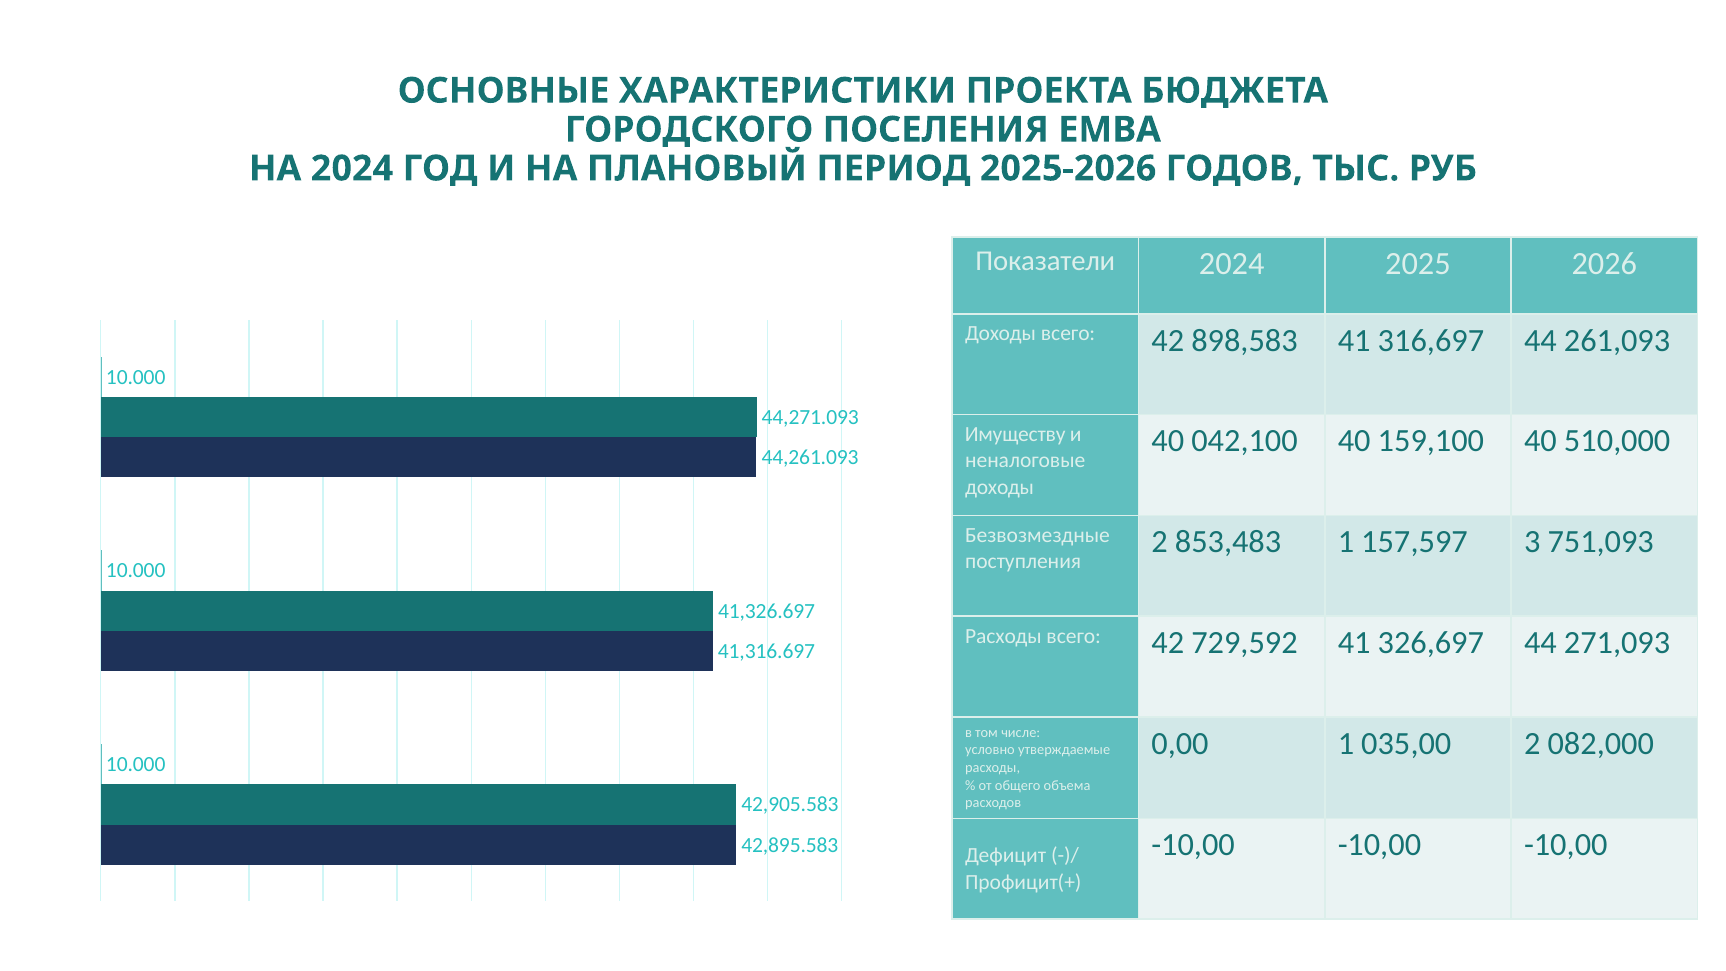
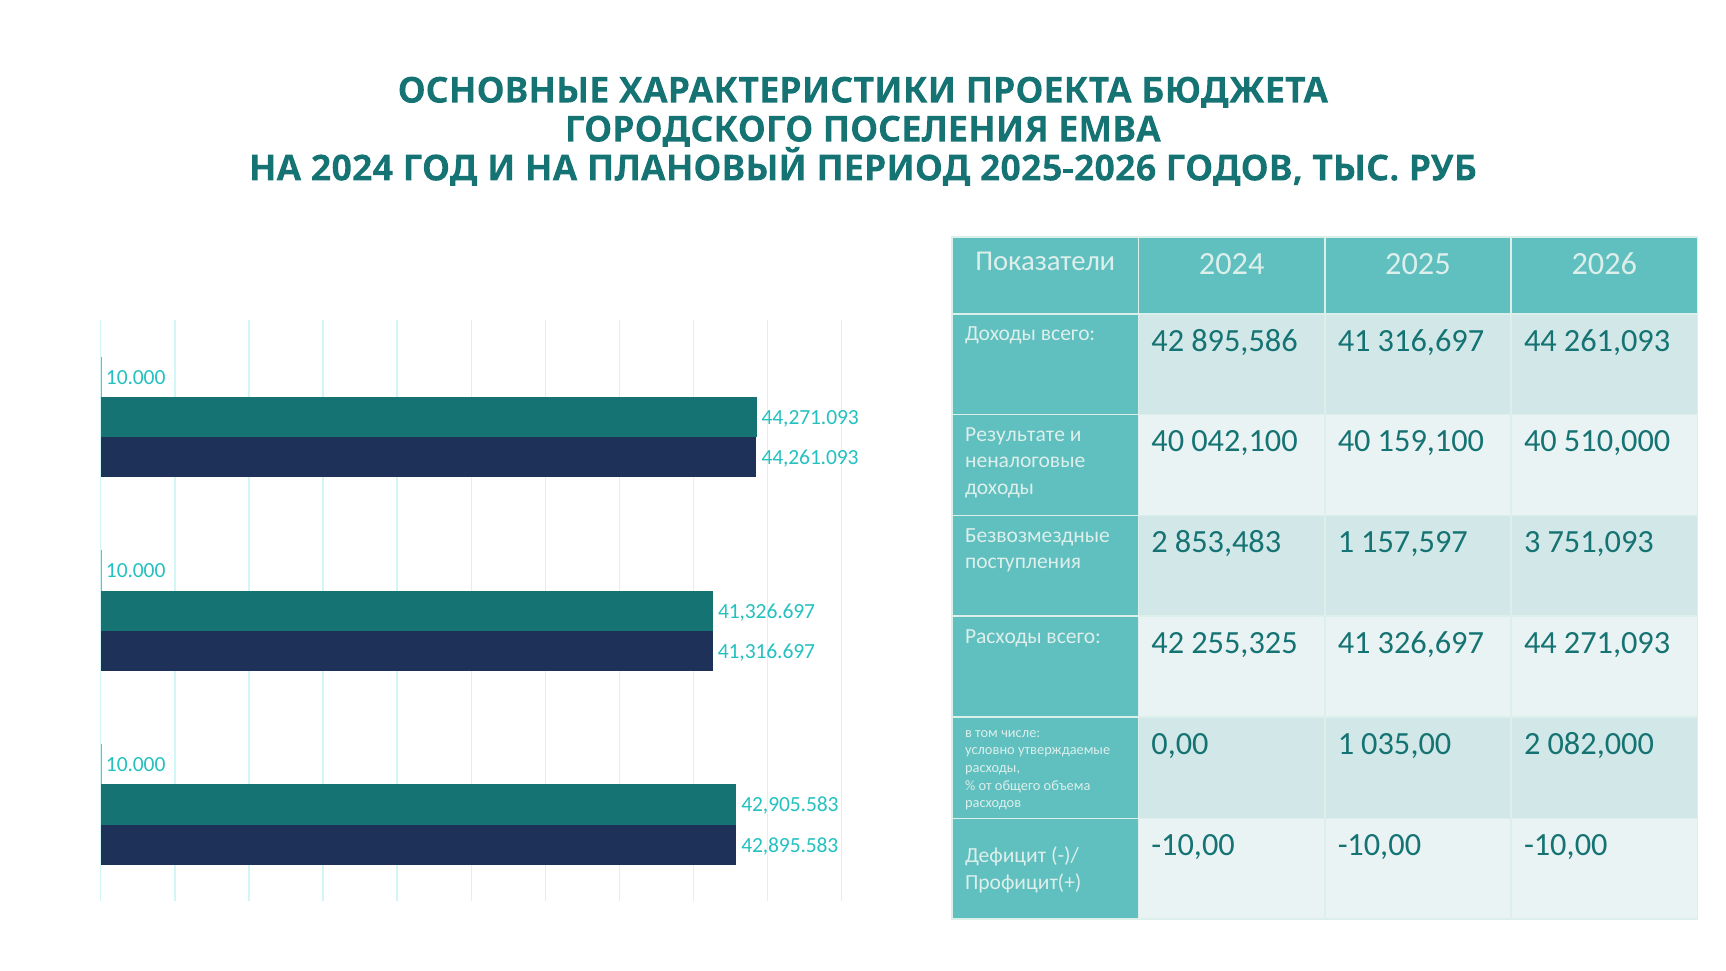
898,583: 898,583 -> 895,586
Имуществу: Имуществу -> Результате
729,592: 729,592 -> 255,325
